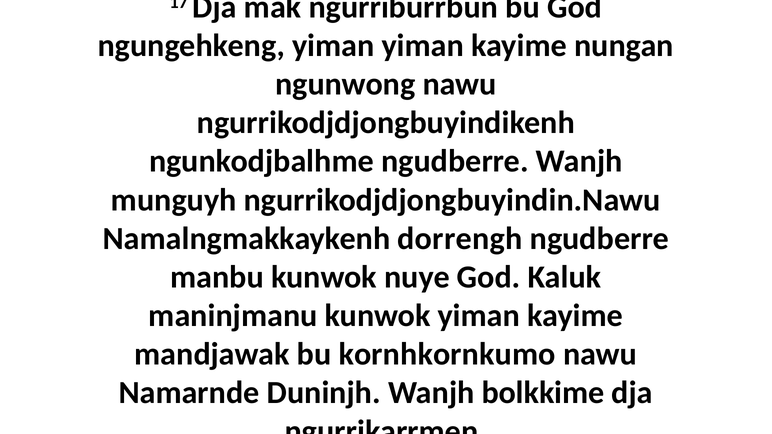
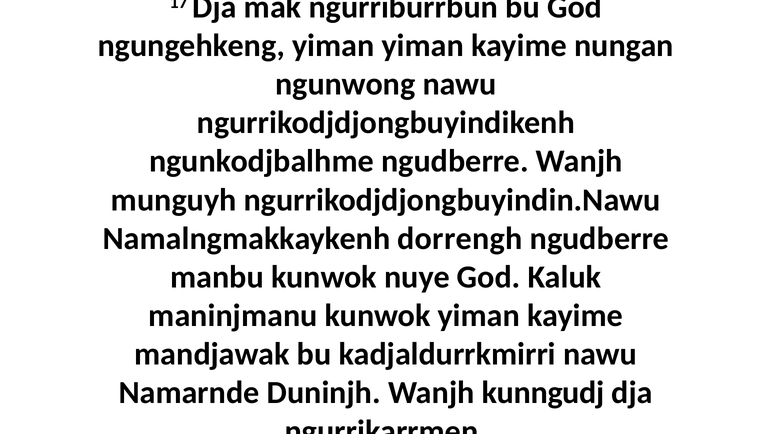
kornhkornkumo: kornhkornkumo -> kadjaldurrkmirri
bolkkime: bolkkime -> kunngudj
